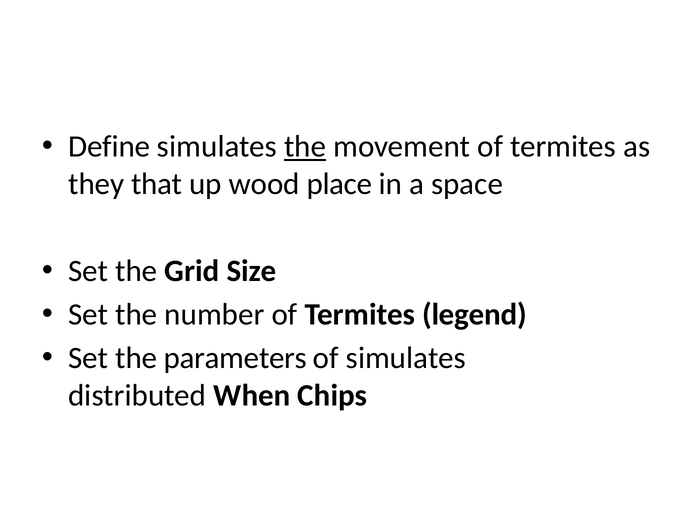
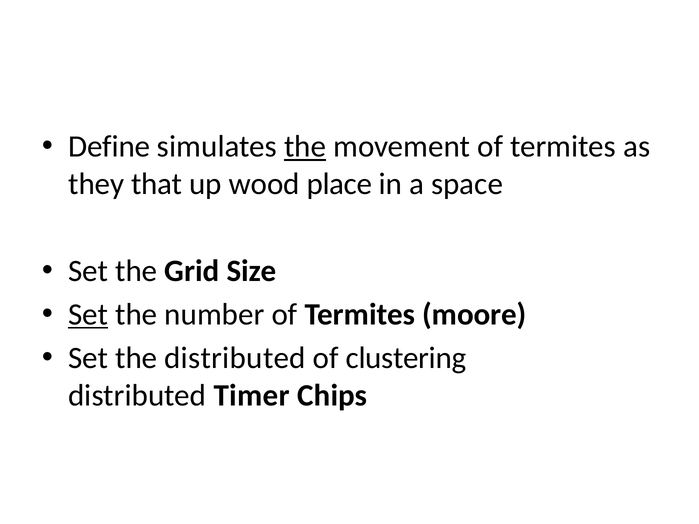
Set at (88, 315) underline: none -> present
legend: legend -> moore
the parameters: parameters -> distributed
of simulates: simulates -> clustering
When: When -> Timer
